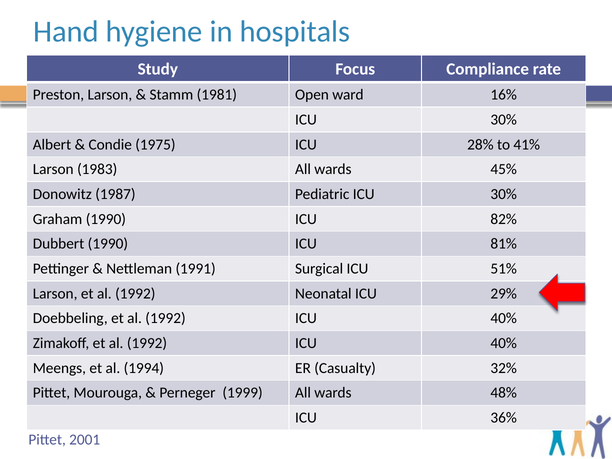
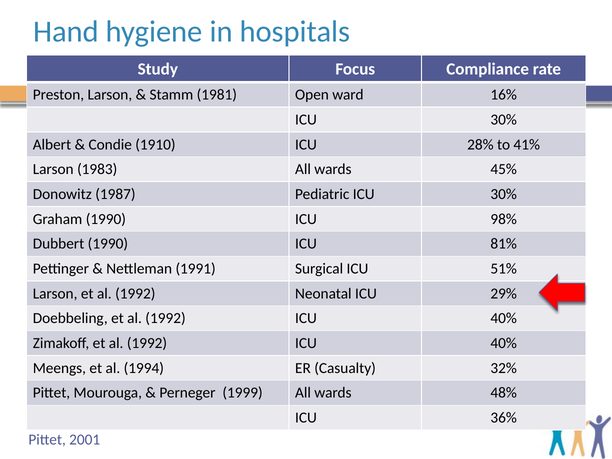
1975: 1975 -> 1910
82%: 82% -> 98%
